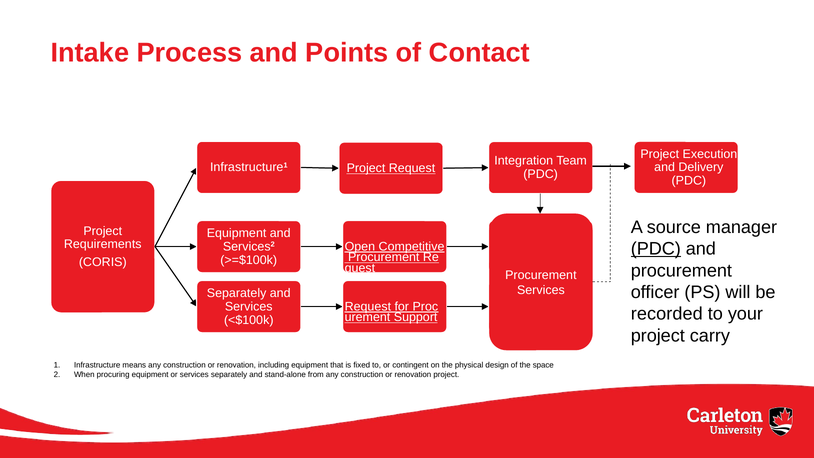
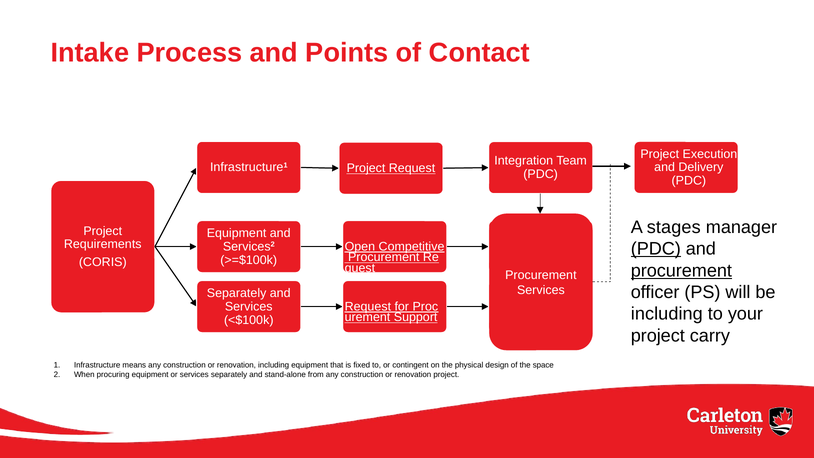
source: source -> stages
procurement at (681, 271) underline: none -> present
recorded at (667, 314): recorded -> including
